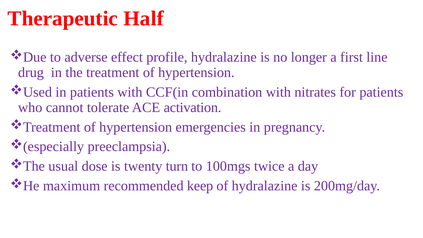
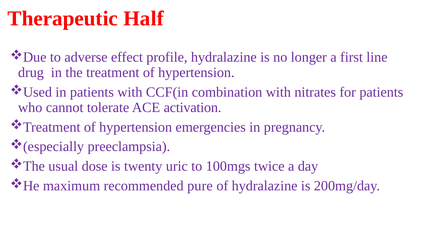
turn: turn -> uric
keep: keep -> pure
